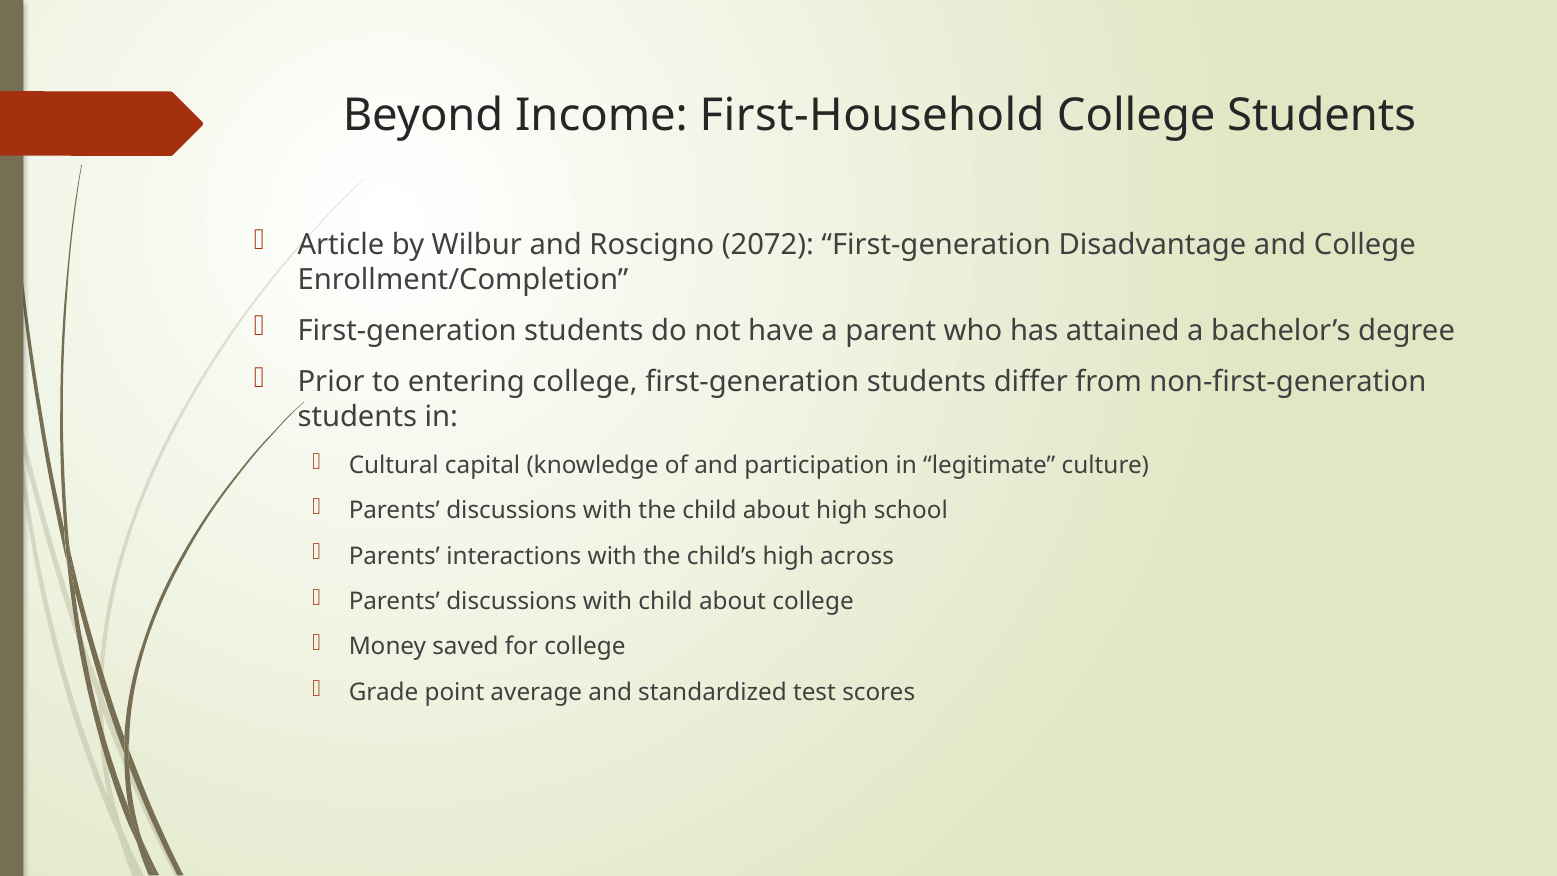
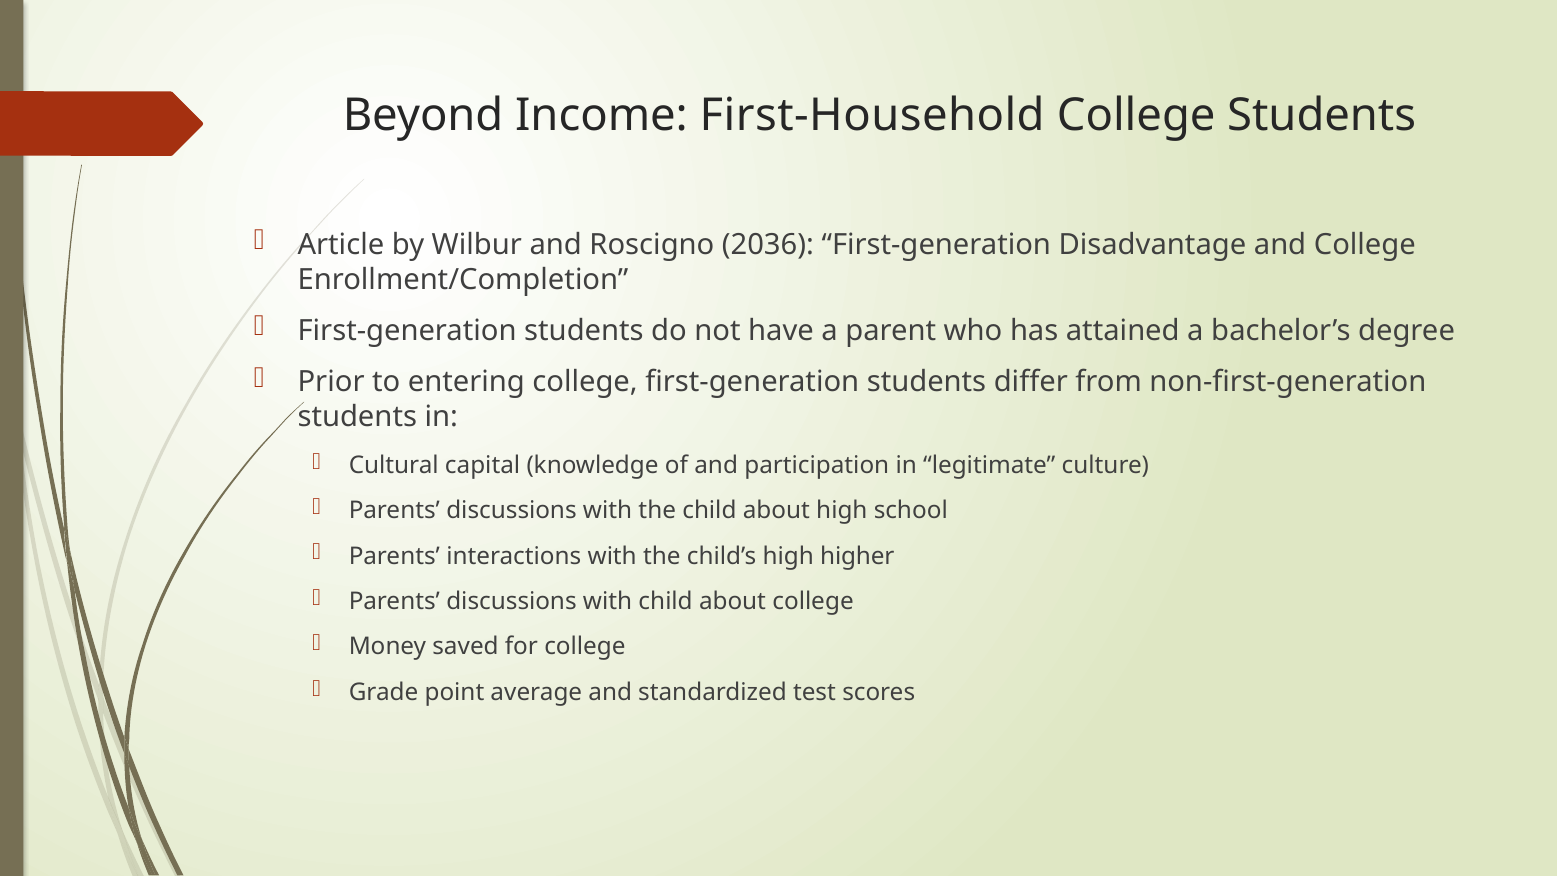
2072: 2072 -> 2036
across: across -> higher
